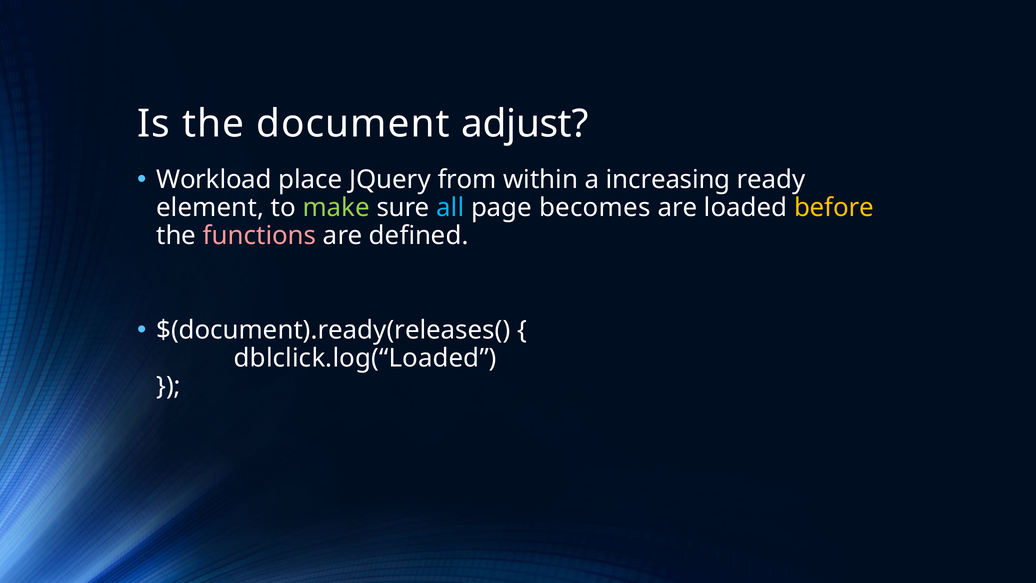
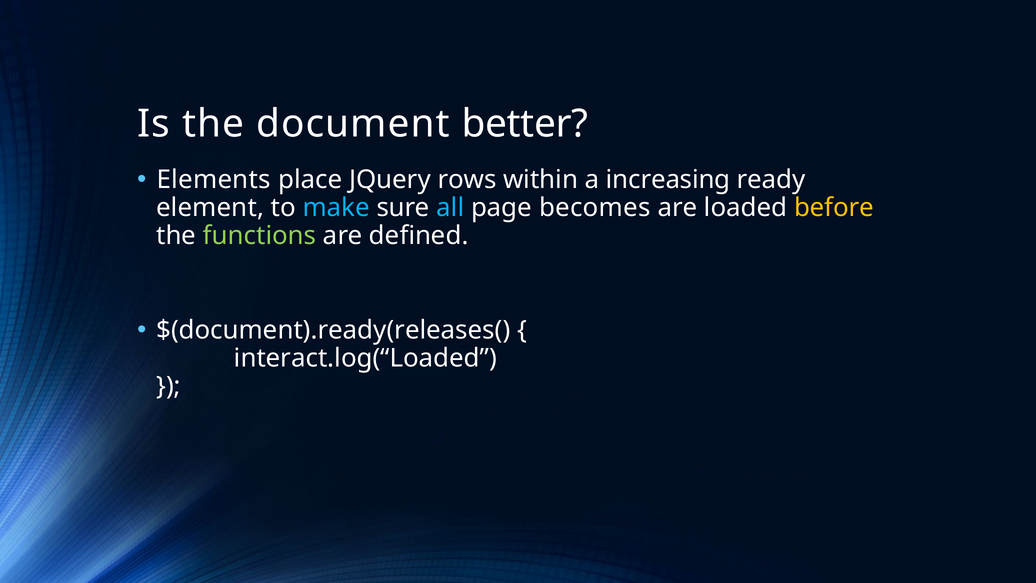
adjust: adjust -> better
Workload: Workload -> Elements
from: from -> rows
make colour: light green -> light blue
functions colour: pink -> light green
dblclick.log(“Loaded: dblclick.log(“Loaded -> interact.log(“Loaded
